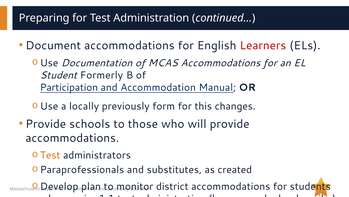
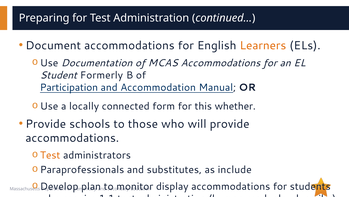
Learners colour: red -> orange
previously: previously -> connected
changes: changes -> whether
created: created -> include
district: district -> display
